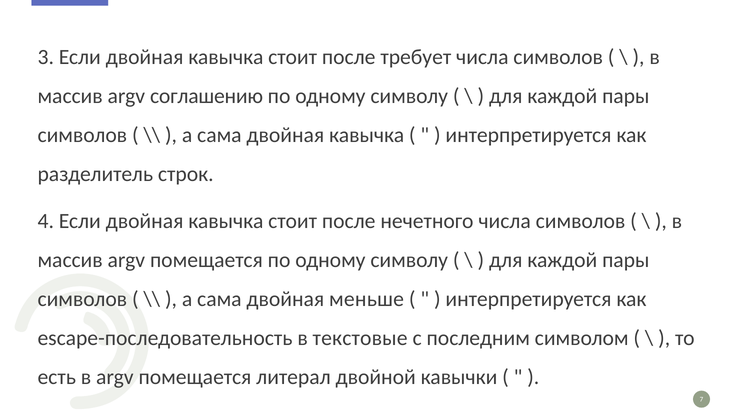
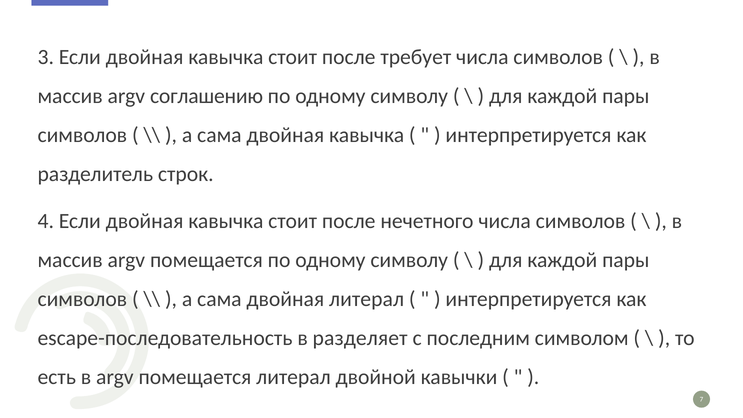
двойная меньше: меньше -> литерал
текстовые: текстовые -> разделяет
